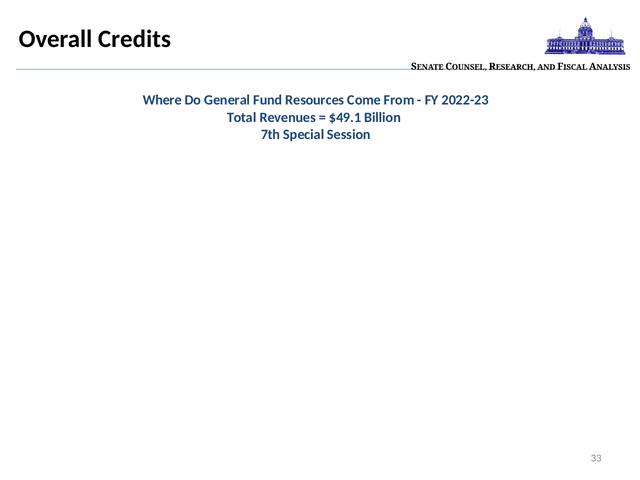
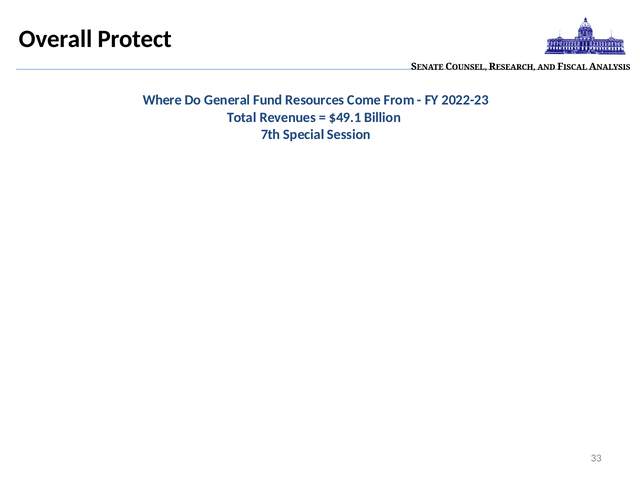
Credits: Credits -> Protect
